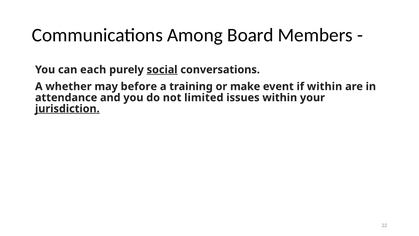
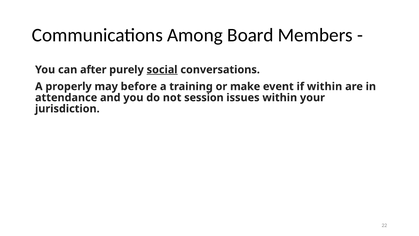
each: each -> after
whether: whether -> properly
limited: limited -> session
jurisdiction underline: present -> none
